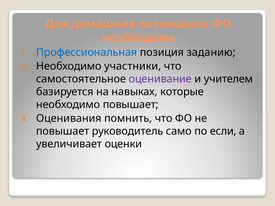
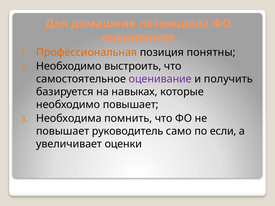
необходима: необходима -> оценивания
Профессиональная colour: blue -> orange
заданию: заданию -> понятны
участники: участники -> выстроить
учителем: учителем -> получить
Оценивания: Оценивания -> Необходима
